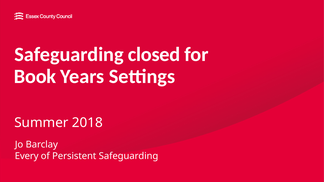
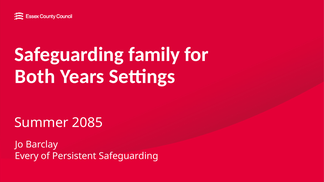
closed: closed -> family
Book: Book -> Both
2018: 2018 -> 2085
